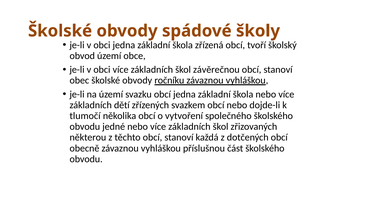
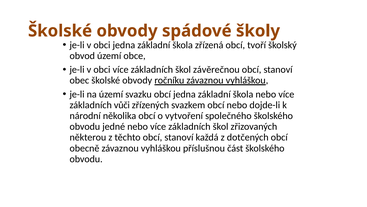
dětí: dětí -> vůči
tlumočí: tlumočí -> národní
